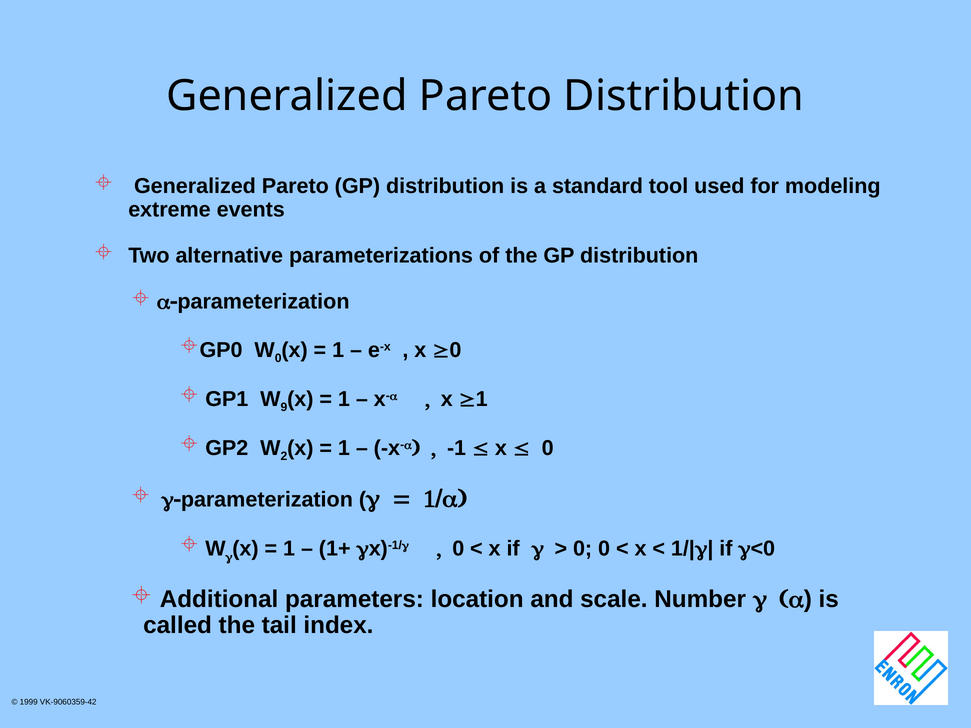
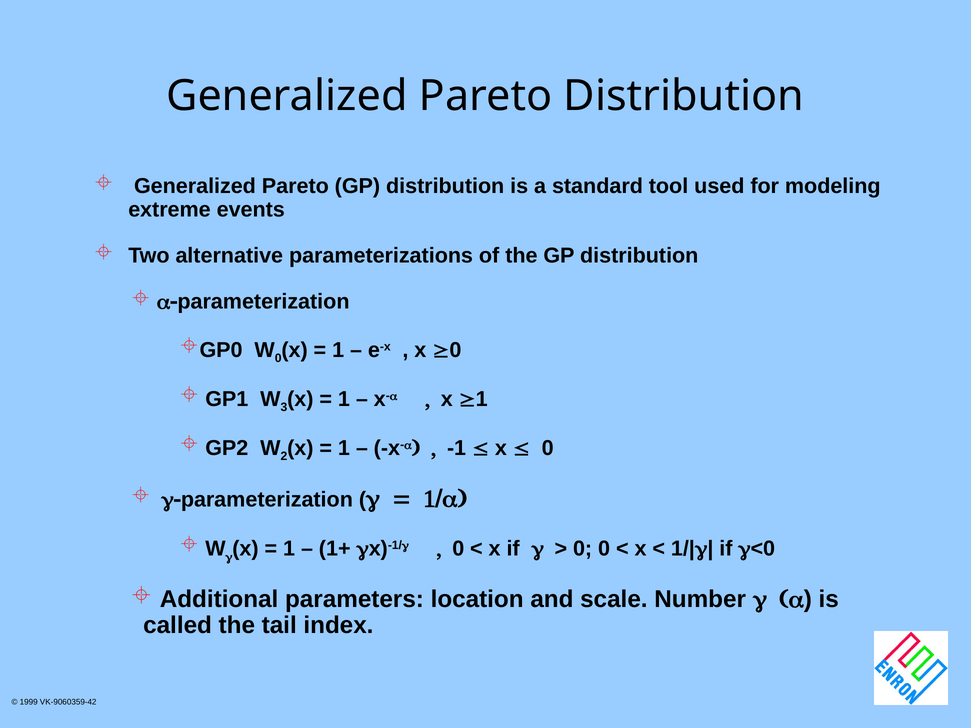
9: 9 -> 3
